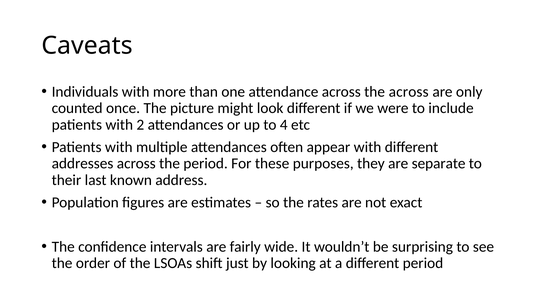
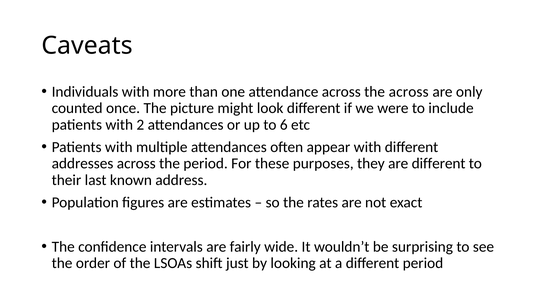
4: 4 -> 6
are separate: separate -> different
